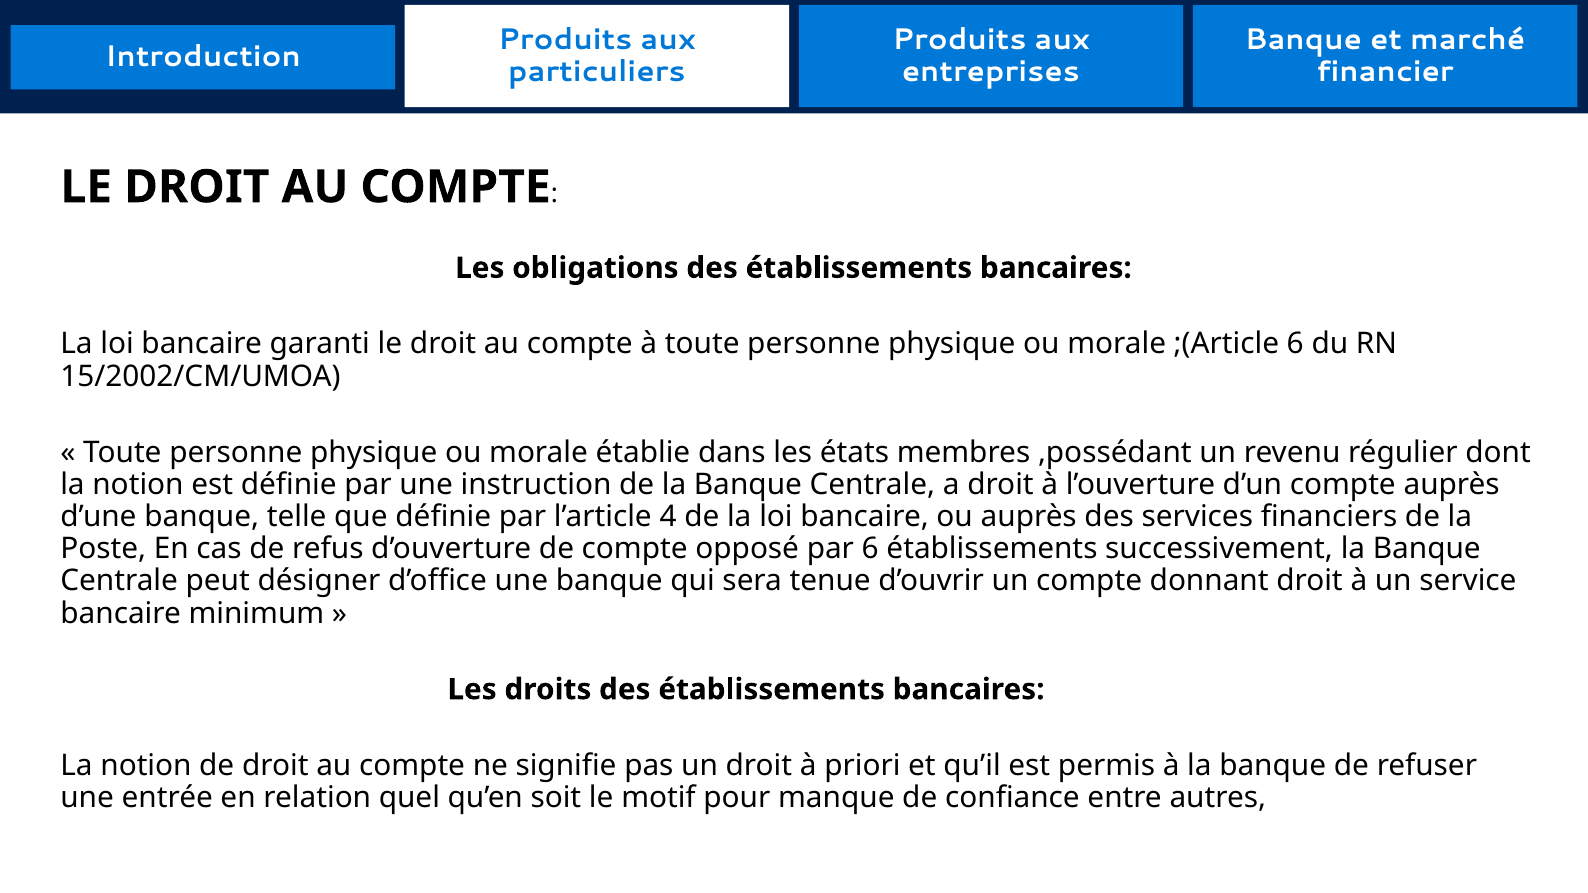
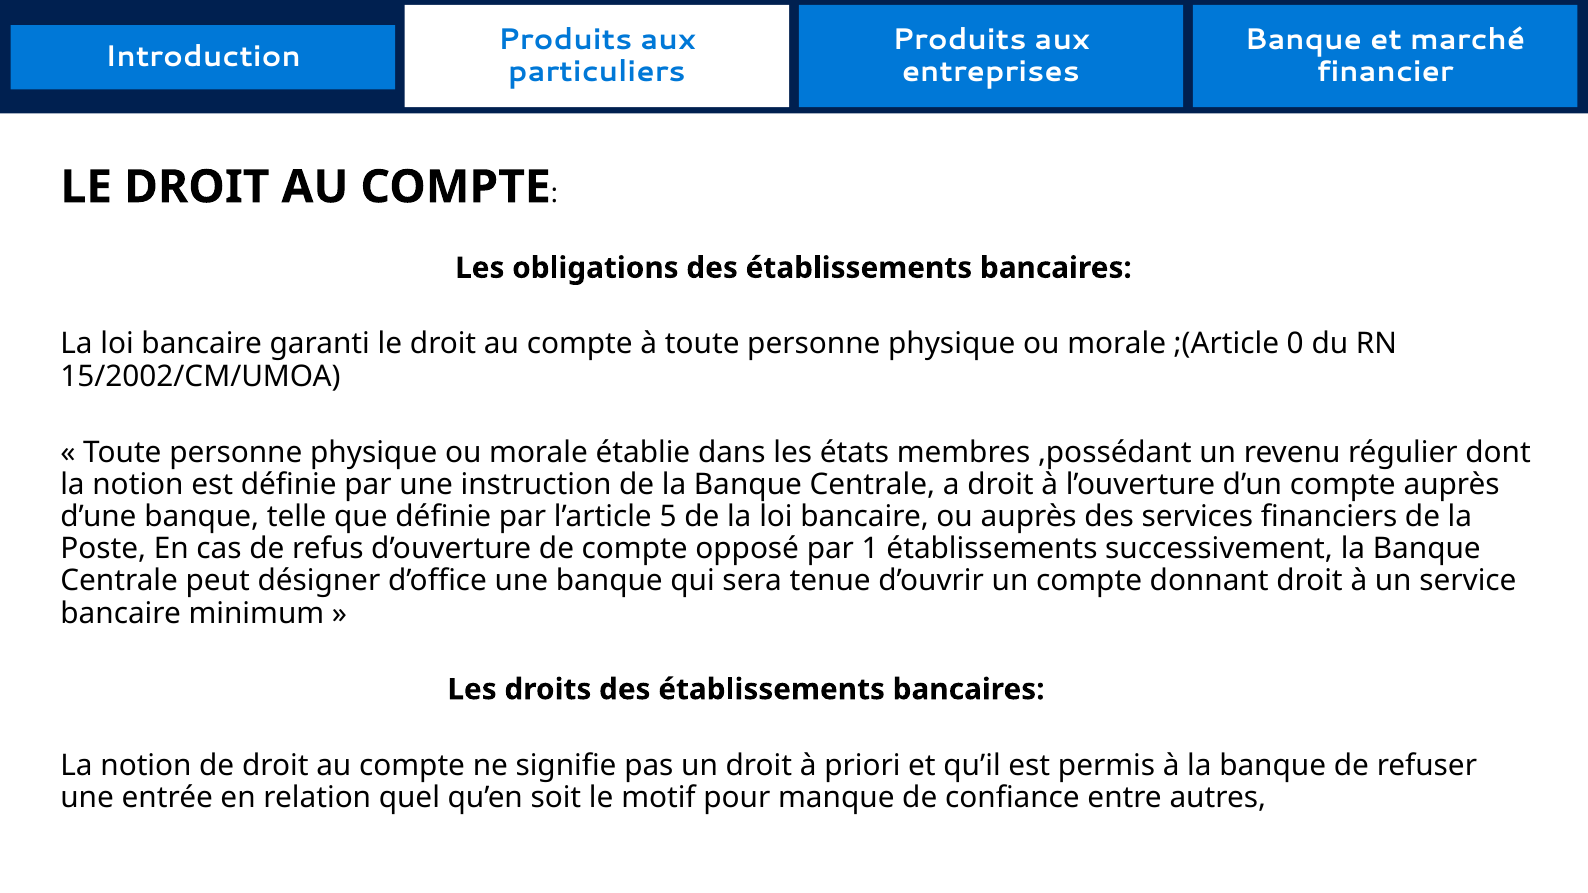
;(Article 6: 6 -> 0
4: 4 -> 5
par 6: 6 -> 1
